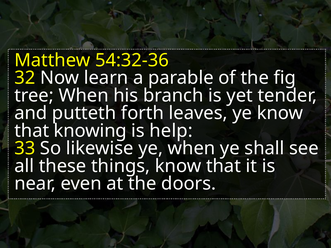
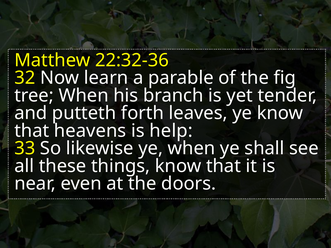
54:32-36: 54:32-36 -> 22:32-36
knowing: knowing -> heavens
